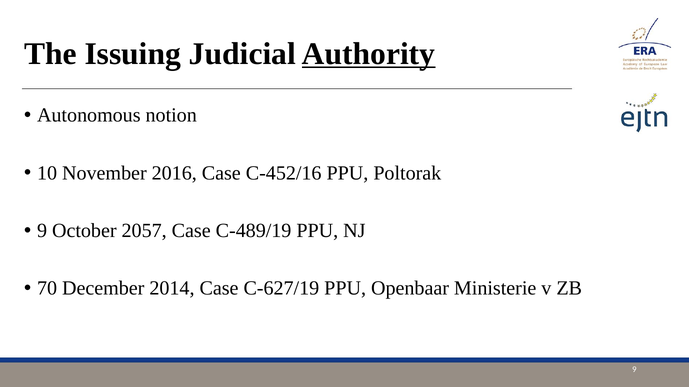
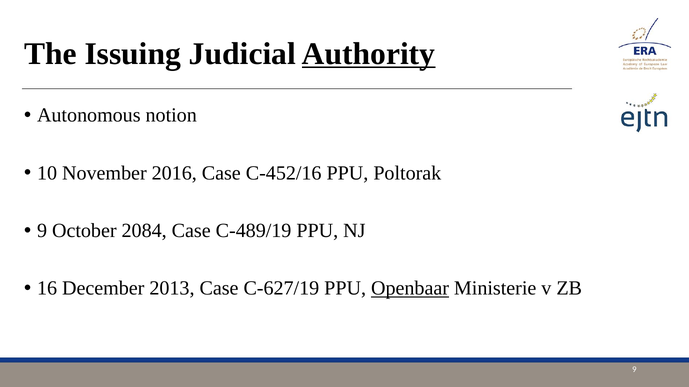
2057: 2057 -> 2084
70: 70 -> 16
2014: 2014 -> 2013
Openbaar underline: none -> present
